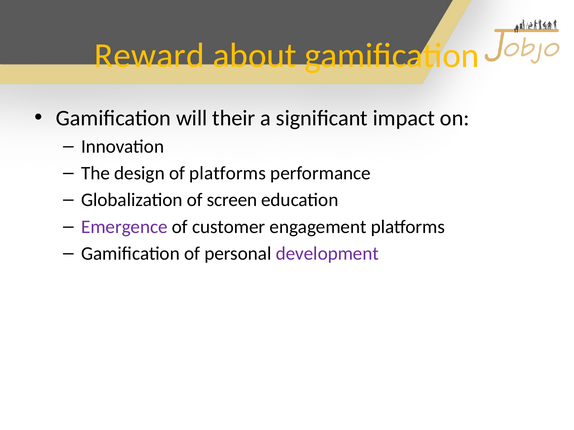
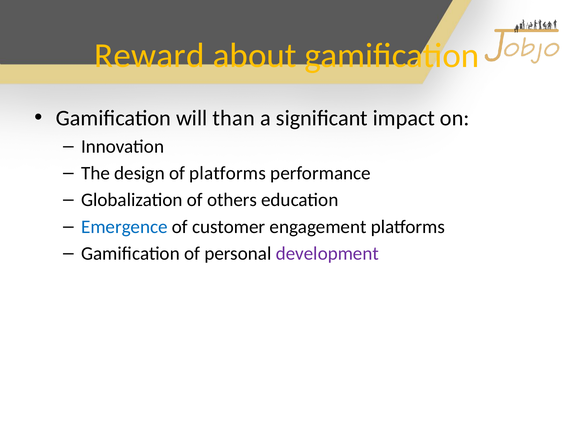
their: their -> than
screen: screen -> others
Emergence colour: purple -> blue
